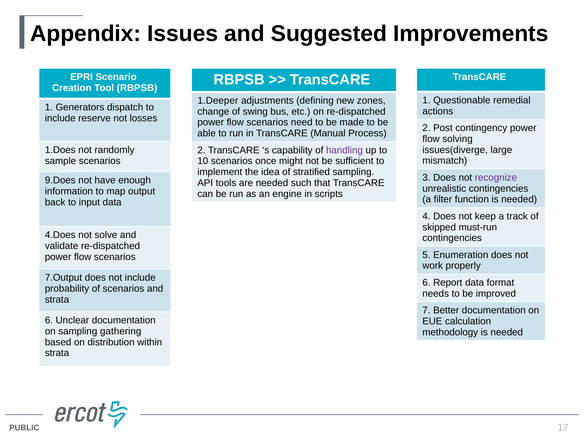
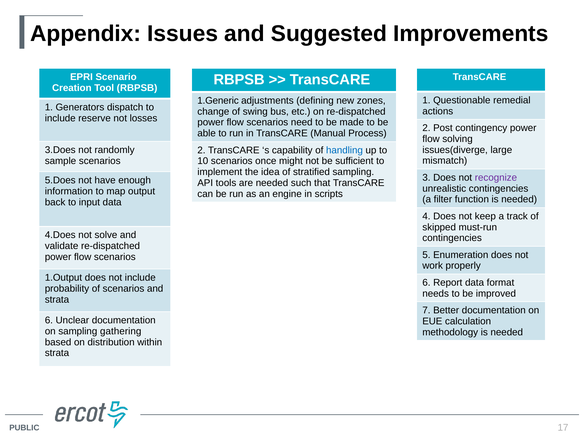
1.Deeper: 1.Deeper -> 1.Generic
1.Does: 1.Does -> 3.Does
handling colour: purple -> blue
9.Does: 9.Does -> 5.Does
7.Output: 7.Output -> 1.Output
